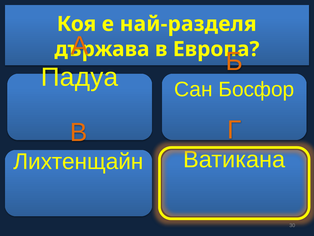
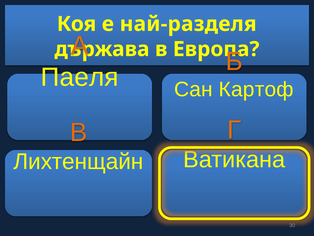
Падуа: Падуа -> Паеля
Босфор: Босфор -> Картоф
